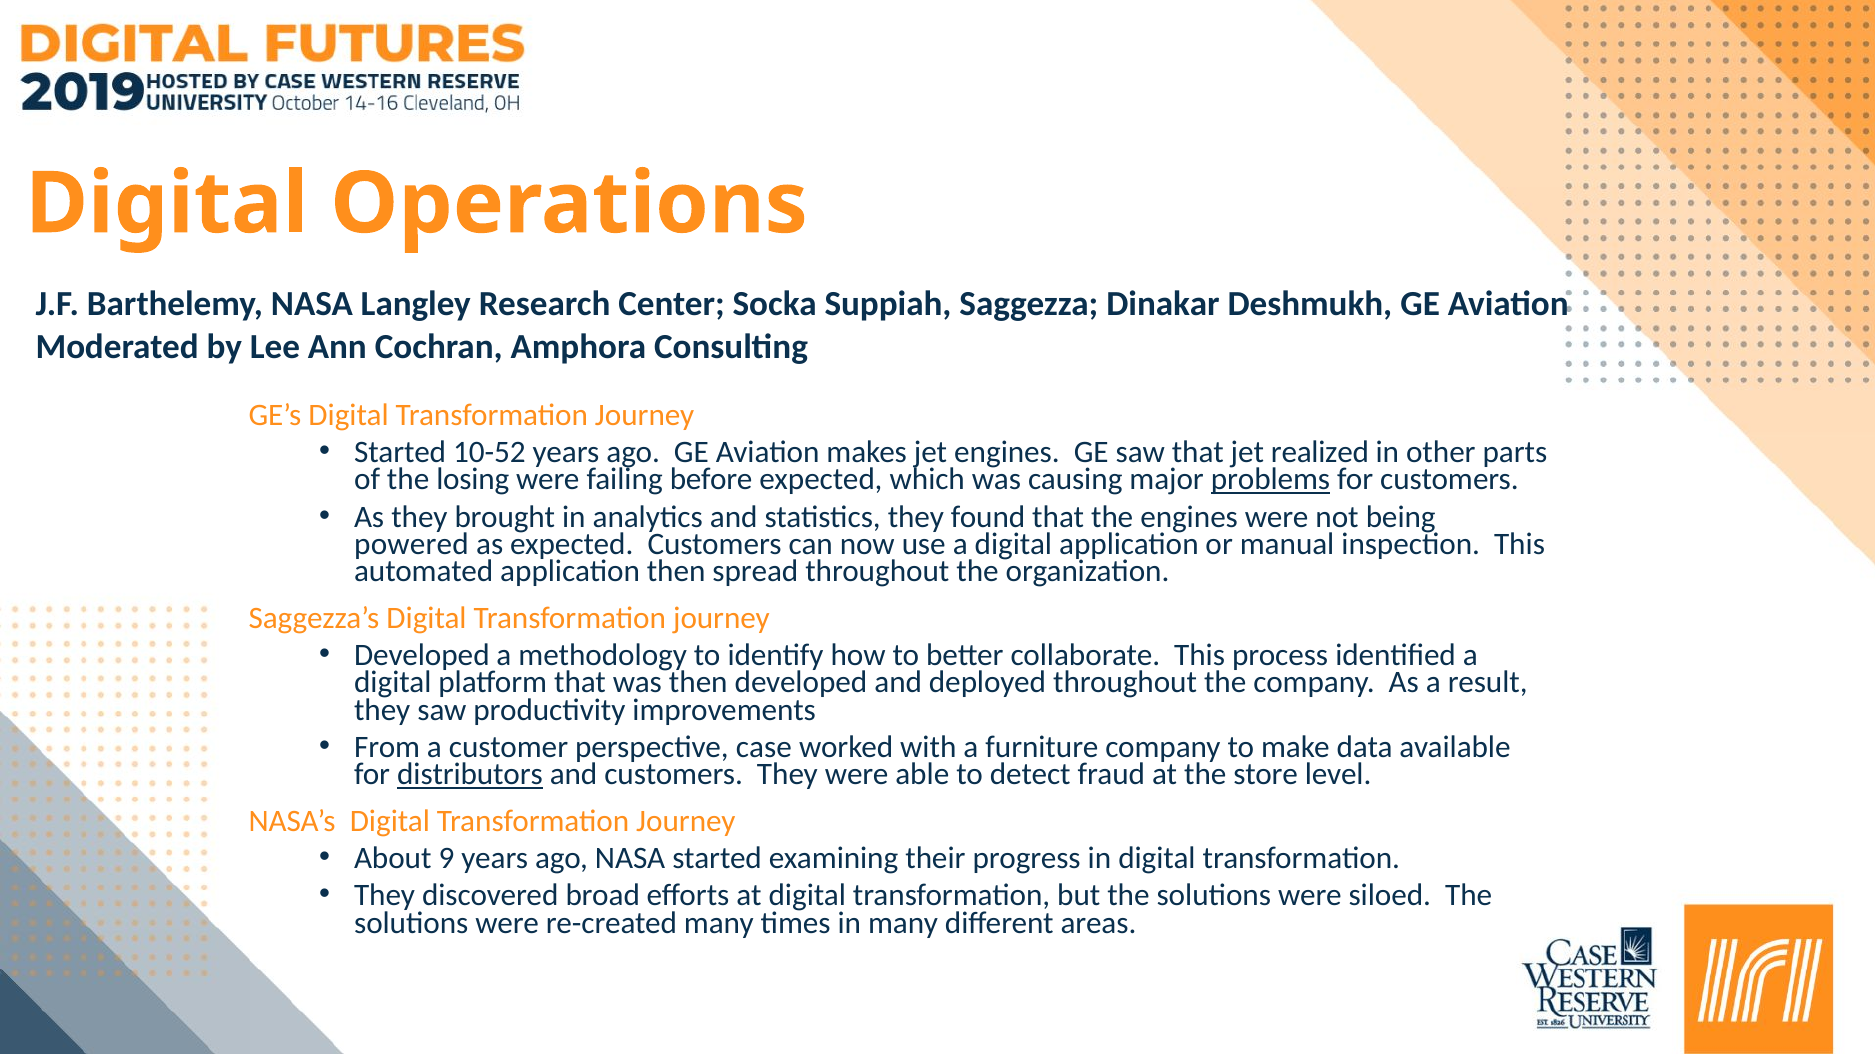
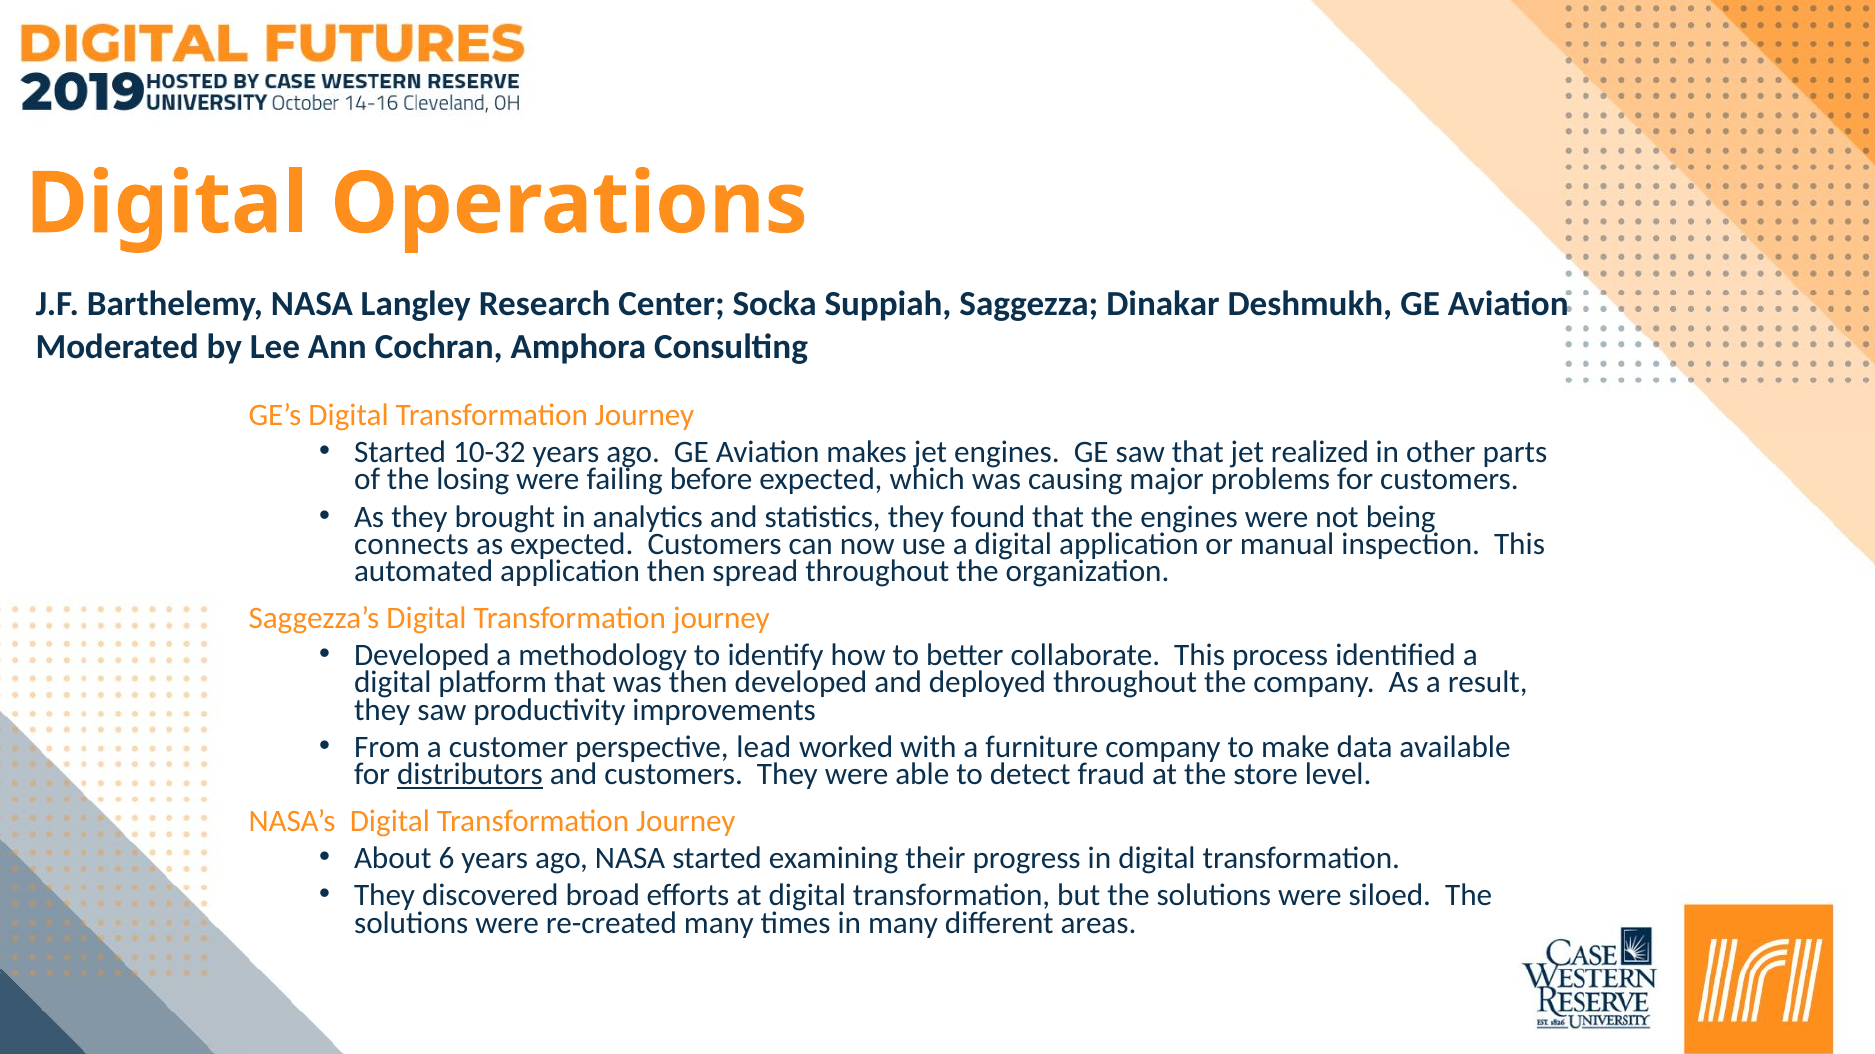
10-52: 10-52 -> 10-32
problems underline: present -> none
powered: powered -> connects
case: case -> lead
9: 9 -> 6
